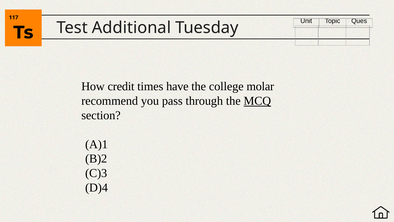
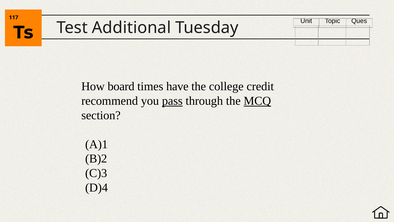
credit: credit -> board
molar: molar -> credit
pass underline: none -> present
